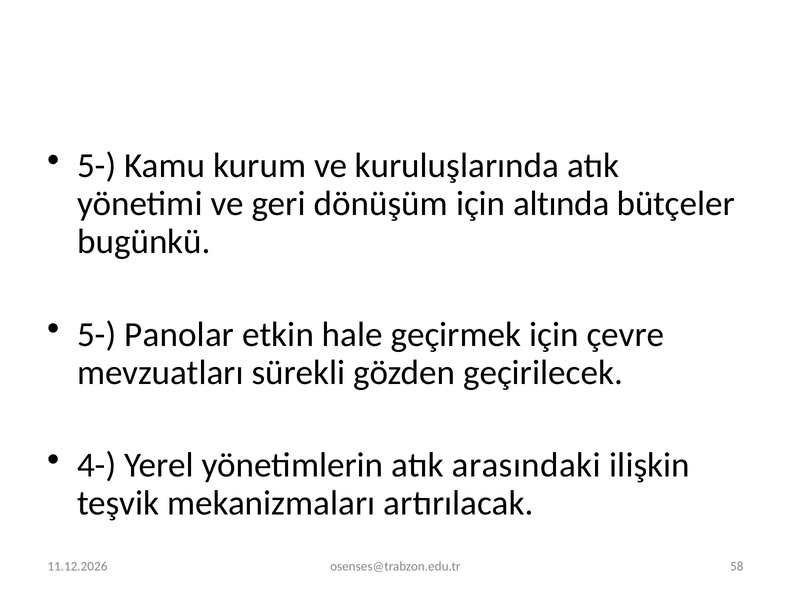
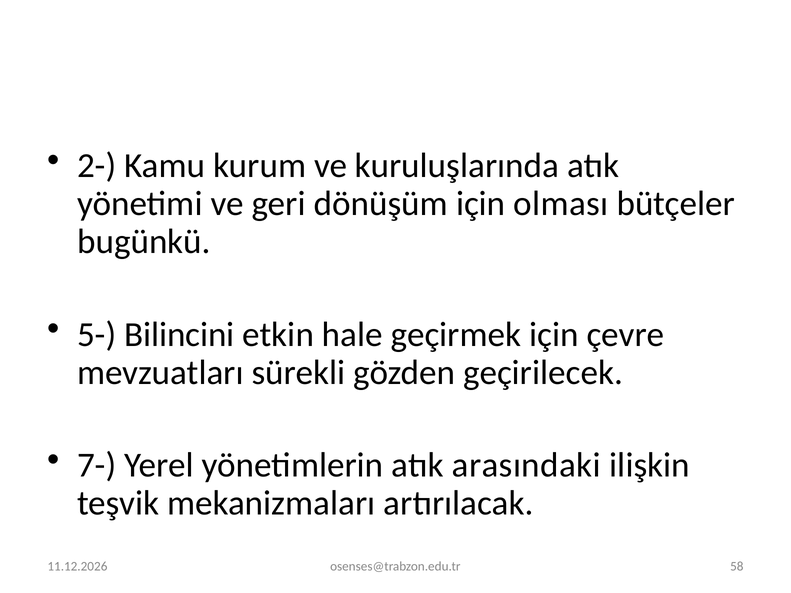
5- at (97, 166): 5- -> 2-
altında: altında -> olması
Panolar: Panolar -> Bilincini
4-: 4- -> 7-
